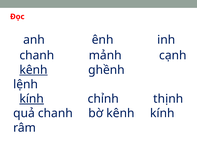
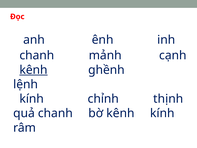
kính at (32, 99) underline: present -> none
